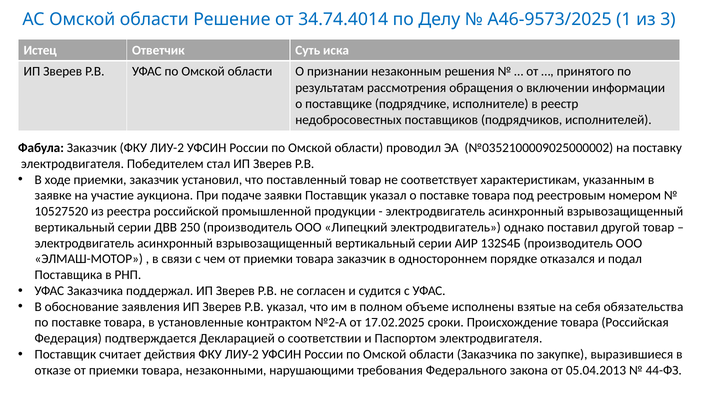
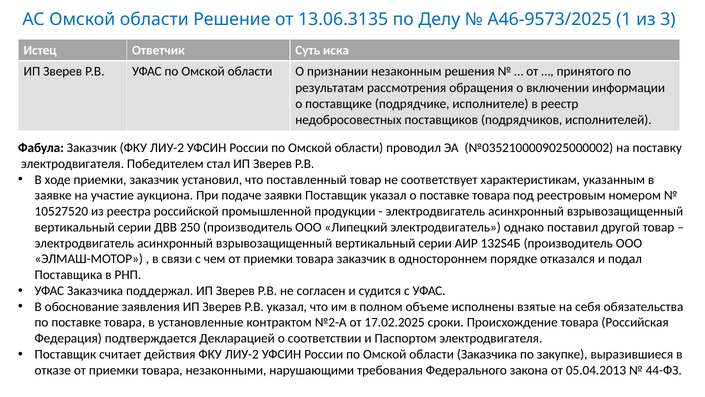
34.74.4014: 34.74.4014 -> 13.06.3135
